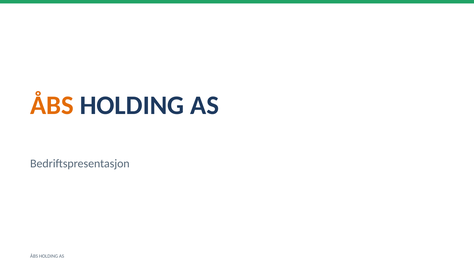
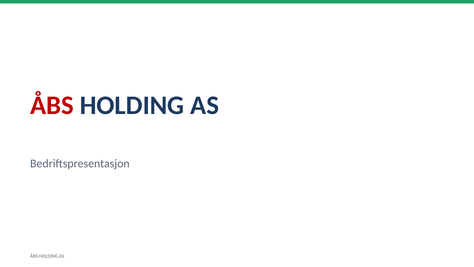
ÅBS at (52, 105) colour: orange -> red
